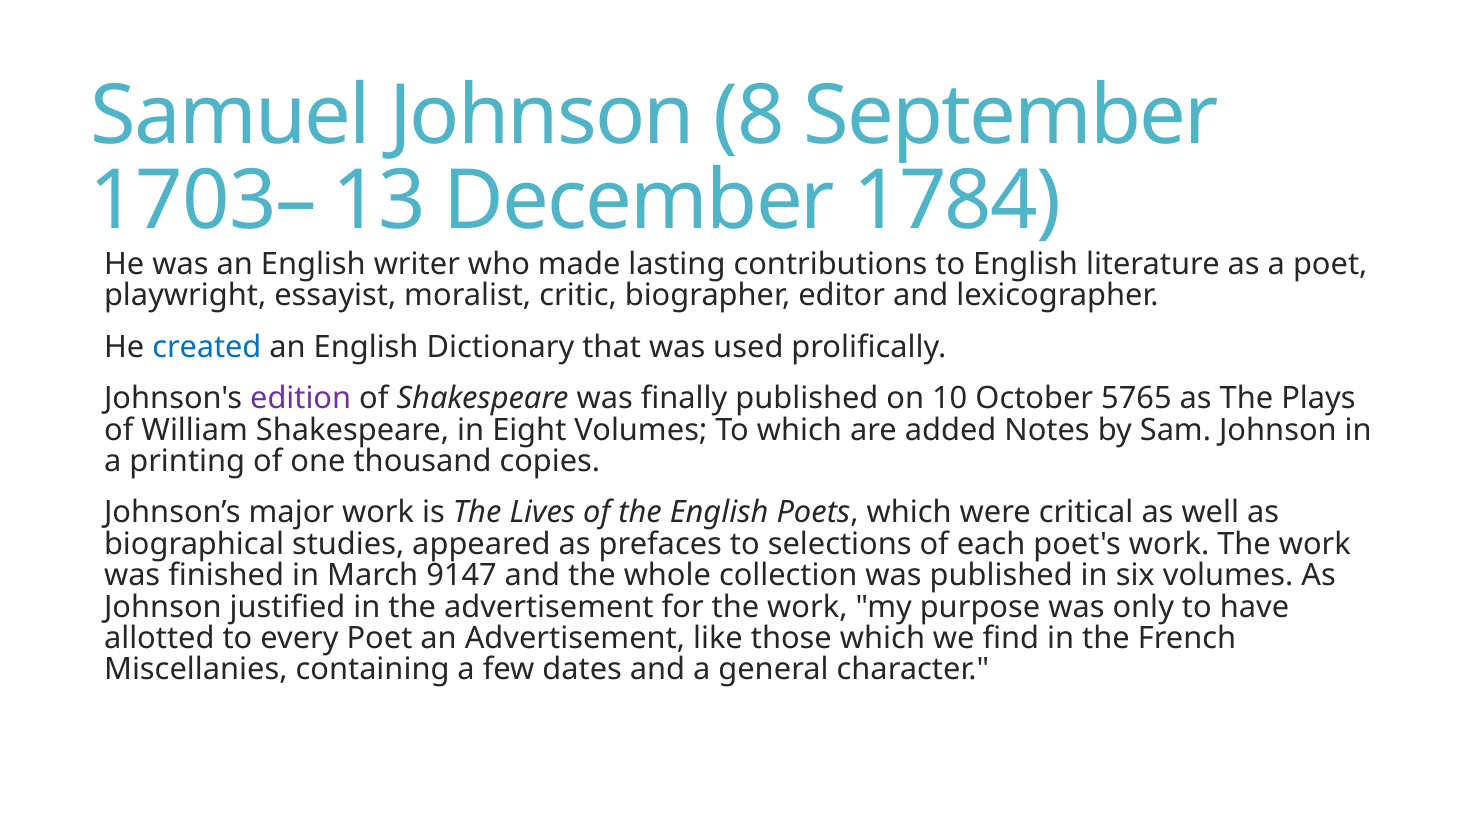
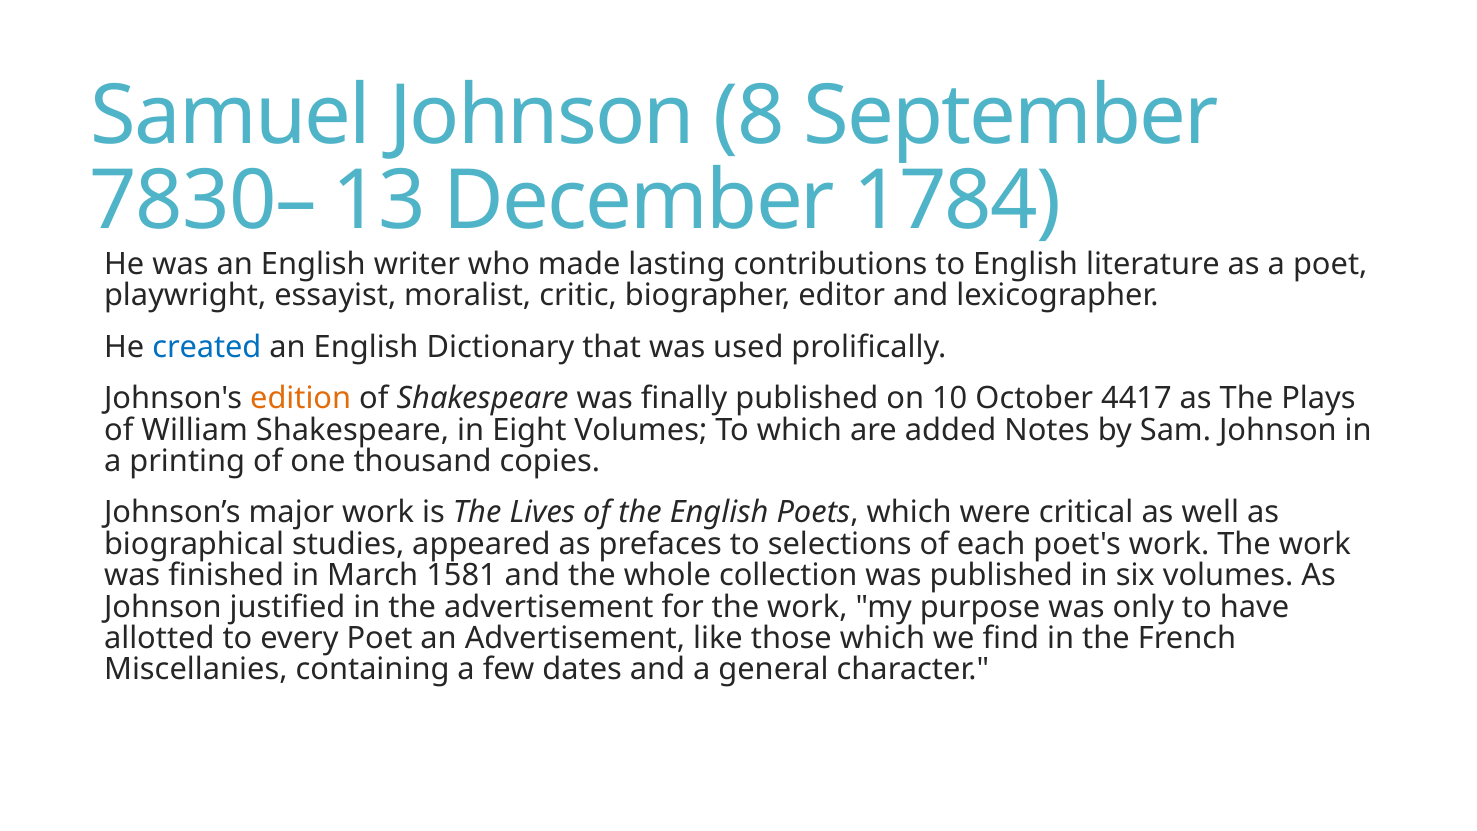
1703–: 1703– -> 7830–
edition colour: purple -> orange
5765: 5765 -> 4417
9147: 9147 -> 1581
